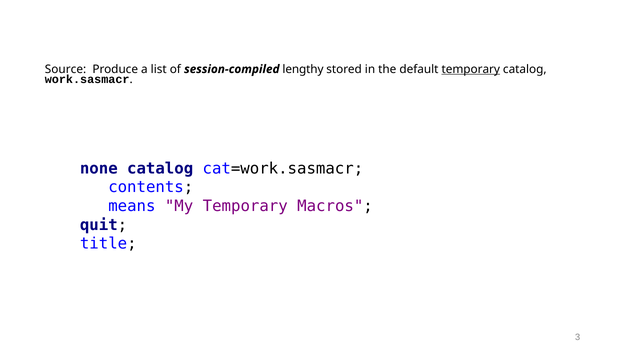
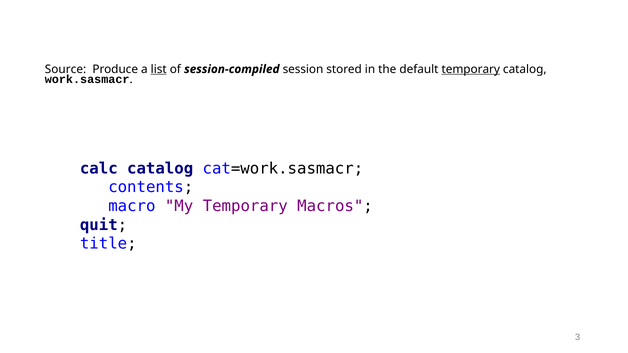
list underline: none -> present
lengthy: lengthy -> session
none: none -> calc
means: means -> macro
